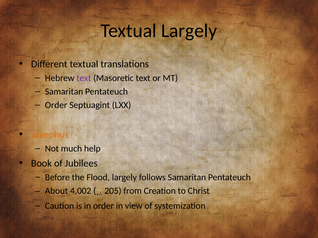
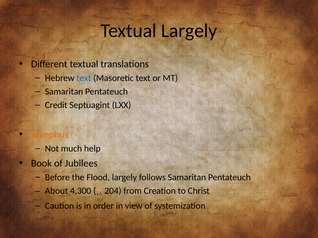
text at (84, 78) colour: purple -> blue
Order at (56, 105): Order -> Credit
4,002: 4,002 -> 4,300
205: 205 -> 204
